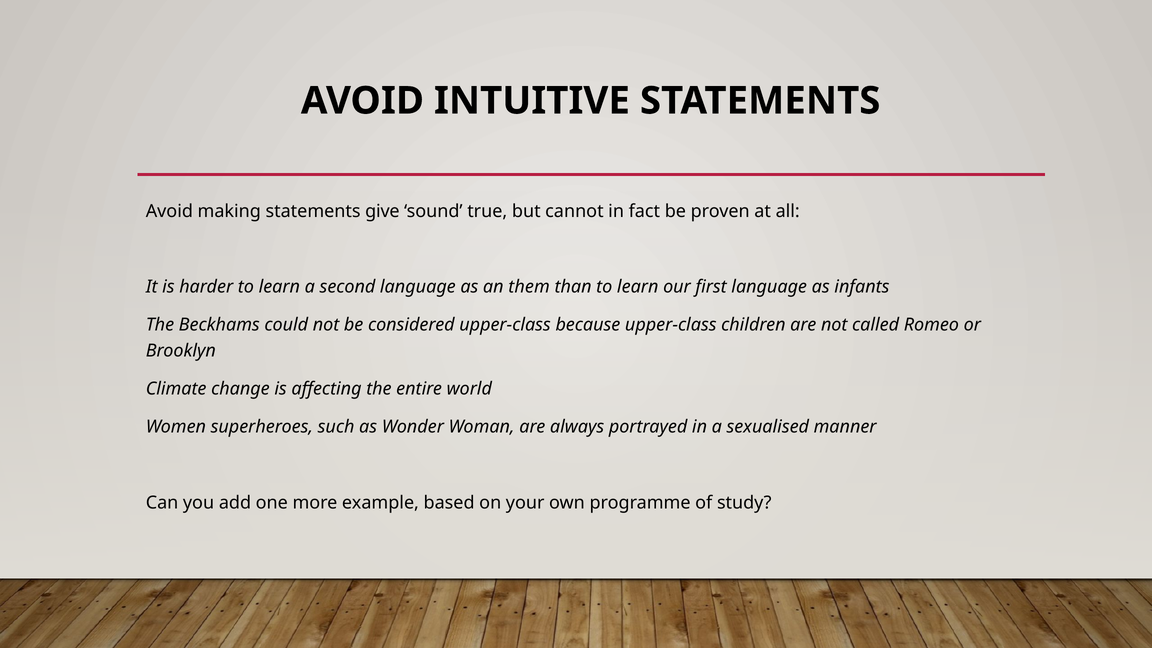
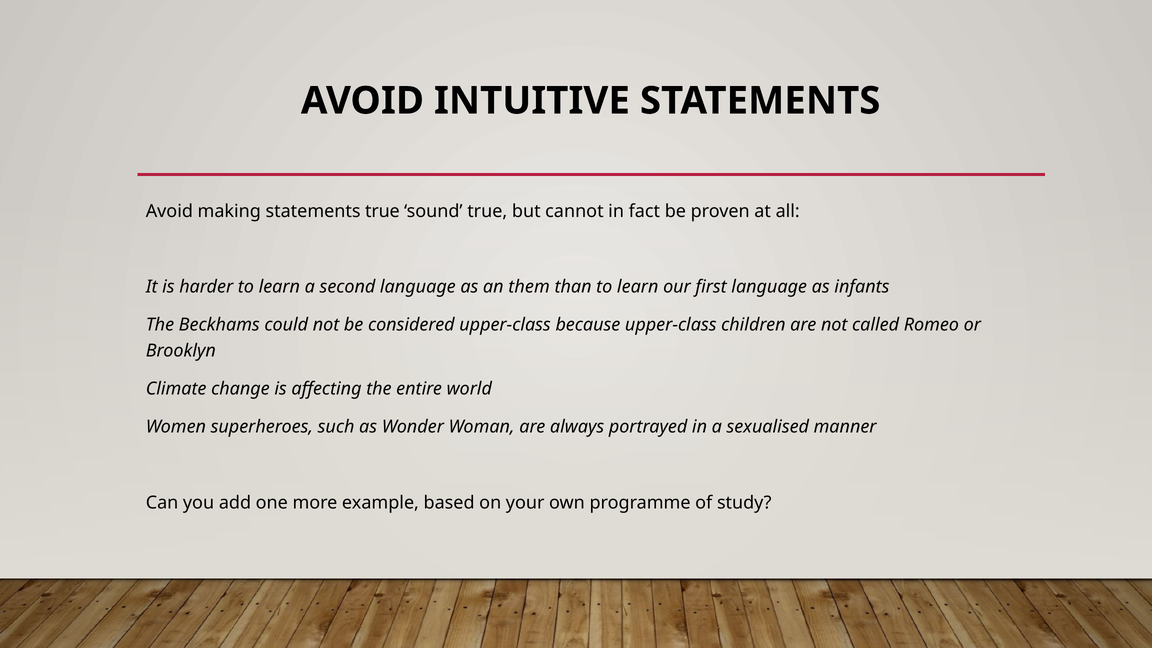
statements give: give -> true
